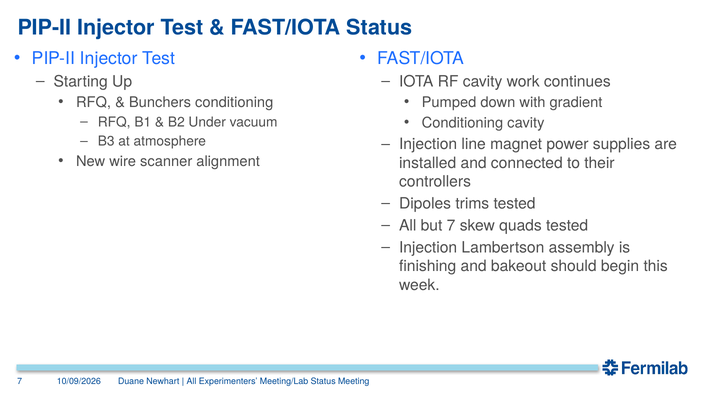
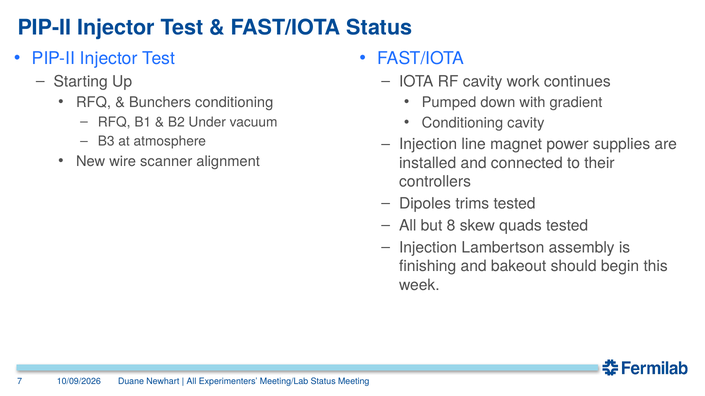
but 7: 7 -> 8
